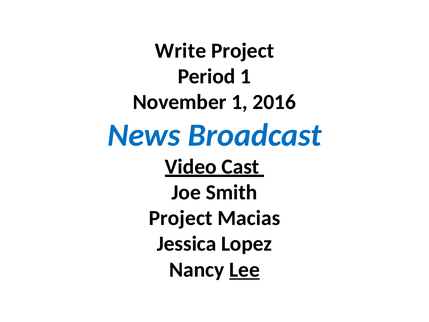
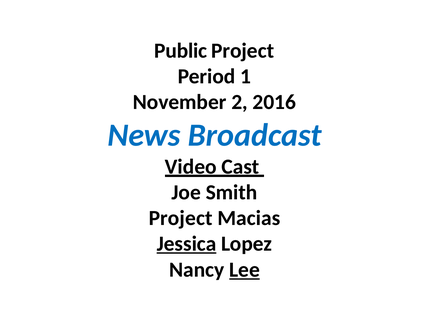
Write: Write -> Public
November 1: 1 -> 2
Jessica underline: none -> present
